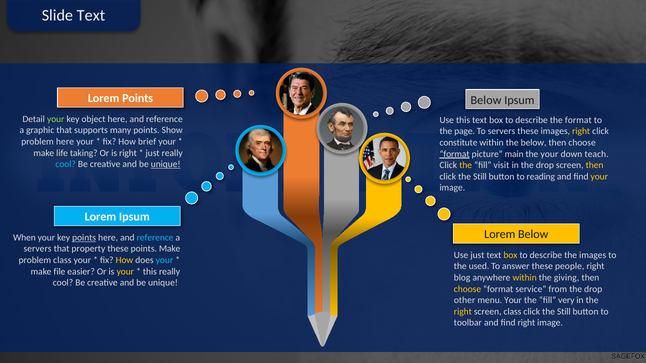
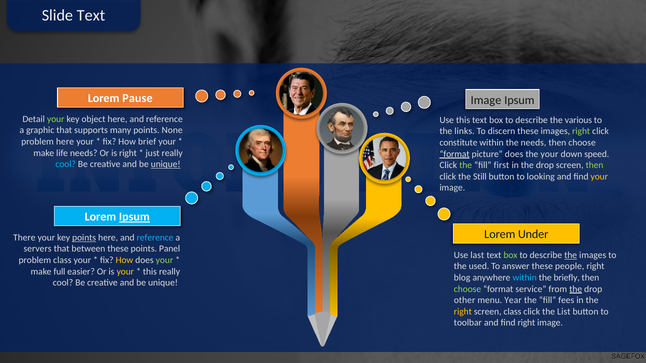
Lorem Points: Points -> Pause
Below at (486, 100): Below -> Image
the format: format -> various
Show: Show -> None
page: page -> links
To servers: servers -> discern
right at (581, 131) colour: yellow -> light green
the below: below -> needs
life taking: taking -> needs
picture main: main -> does
teach: teach -> speed
the at (466, 165) colour: yellow -> light green
visit: visit -> first
then at (595, 165) colour: yellow -> light green
reading: reading -> looking
Ipsum at (134, 217) underline: none -> present
Lorem Below: Below -> Under
When: When -> There
property: property -> between
points Make: Make -> Panel
Use just: just -> last
box at (511, 255) colour: yellow -> light green
the at (571, 255) underline: none -> present
your at (164, 260) colour: light blue -> light green
file: file -> full
within at (525, 278) colour: yellow -> light blue
giving: giving -> briefly
choose at (467, 289) colour: yellow -> light green
the at (576, 289) underline: none -> present
menu Your: Your -> Year
very: very -> fees
Still at (564, 312): Still -> List
